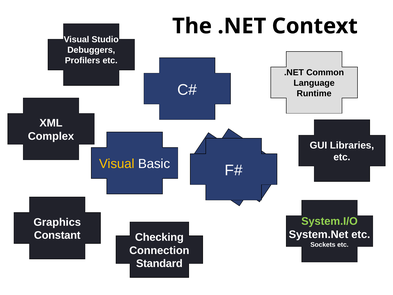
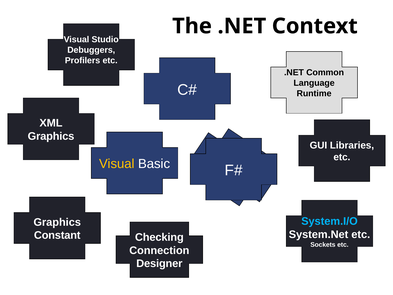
Complex at (51, 136): Complex -> Graphics
System.I/O colour: light green -> light blue
Standard: Standard -> Designer
